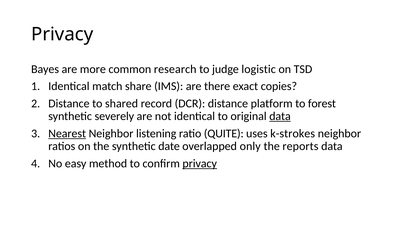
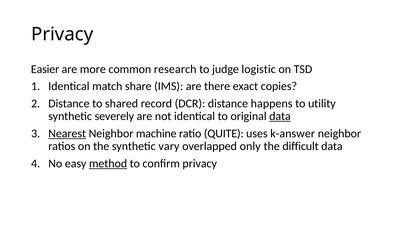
Bayes: Bayes -> Easier
platform: platform -> happens
forest: forest -> utility
listening: listening -> machine
k-strokes: k-strokes -> k-answer
date: date -> vary
reports: reports -> difficult
method underline: none -> present
privacy at (200, 163) underline: present -> none
